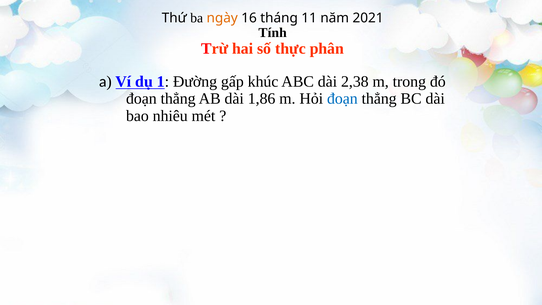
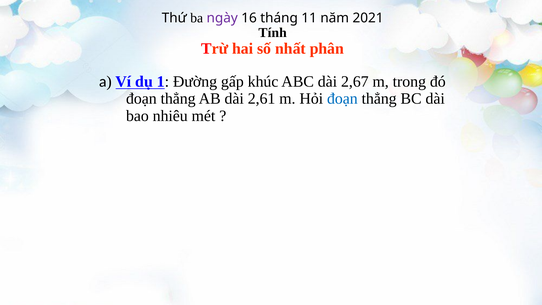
ngày colour: orange -> purple
thực: thực -> nhất
2,38: 2,38 -> 2,67
1,86: 1,86 -> 2,61
